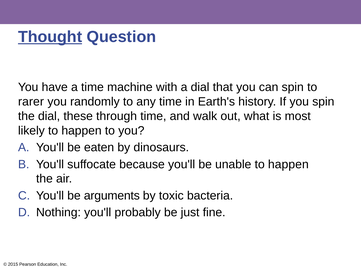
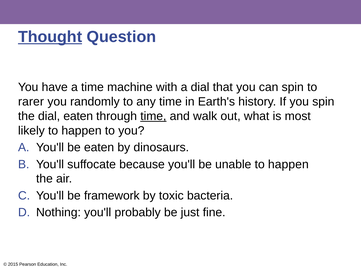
dial these: these -> eaten
time at (153, 116) underline: none -> present
arguments: arguments -> framework
